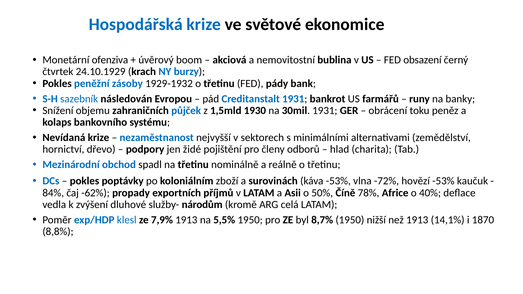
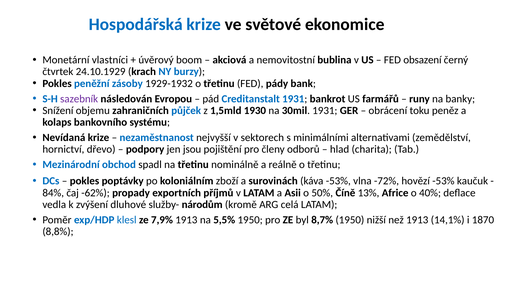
ofenziva: ofenziva -> vlastníci
sazebník colour: blue -> purple
židé: židé -> jsou
78%: 78% -> 13%
